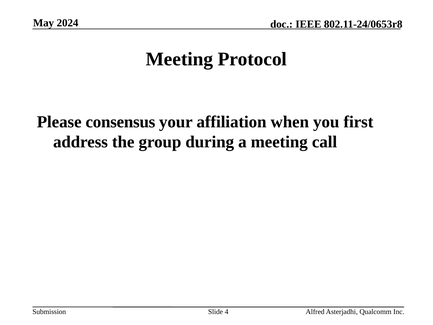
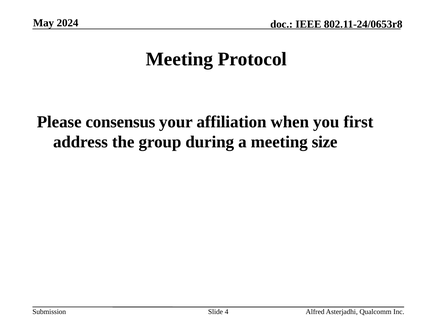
call: call -> size
